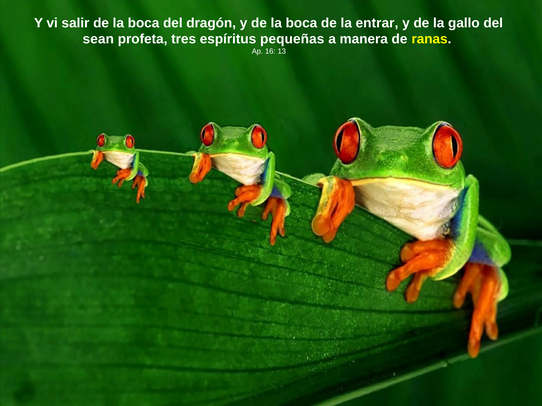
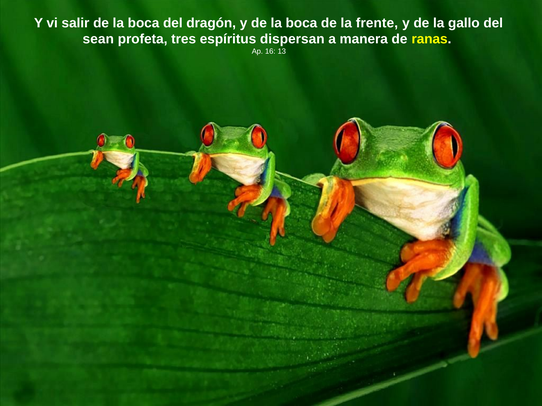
entrar: entrar -> frente
pequeñas: pequeñas -> dispersan
